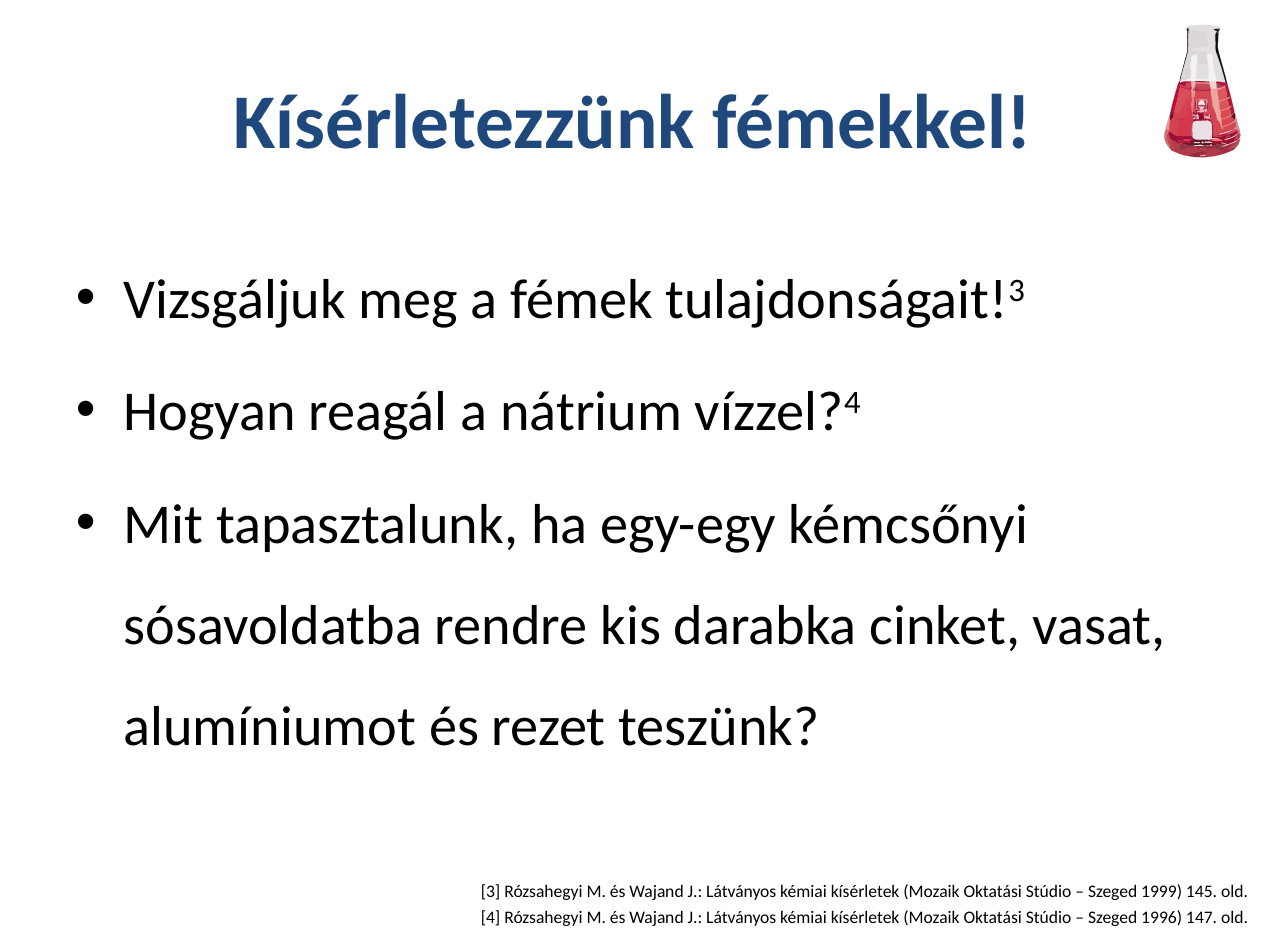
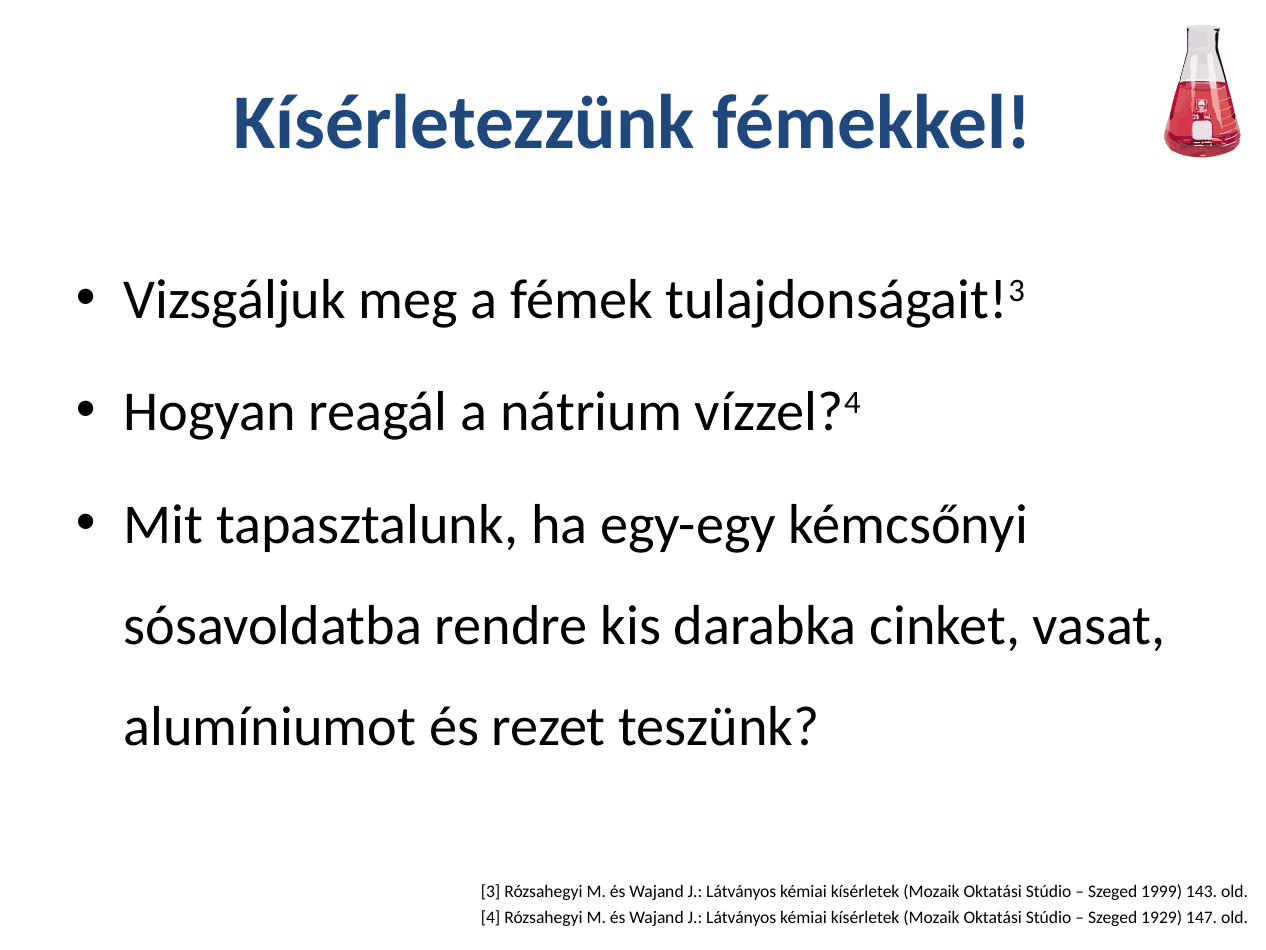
145: 145 -> 143
1996: 1996 -> 1929
